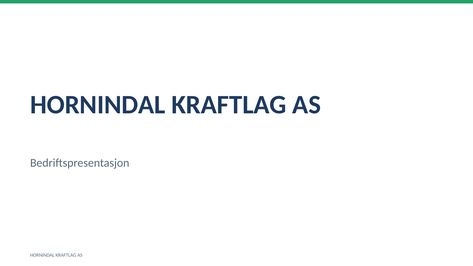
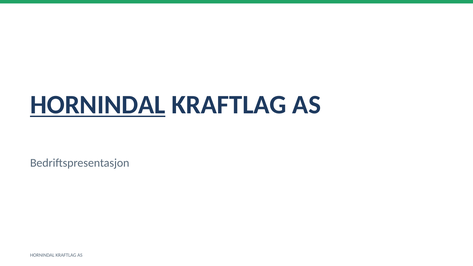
HORNINDAL at (98, 105) underline: none -> present
